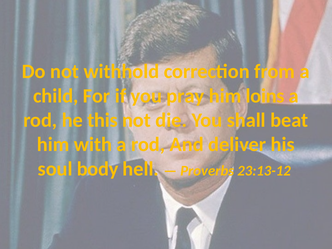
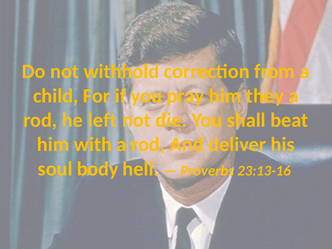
loins: loins -> they
this: this -> left
23:13-12: 23:13-12 -> 23:13-16
